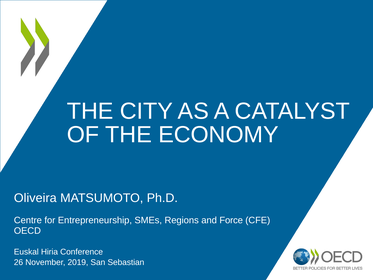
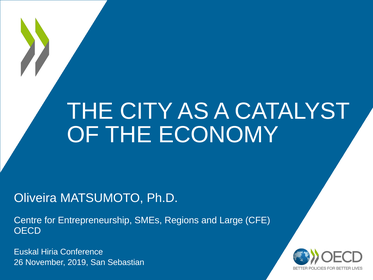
Force: Force -> Large
